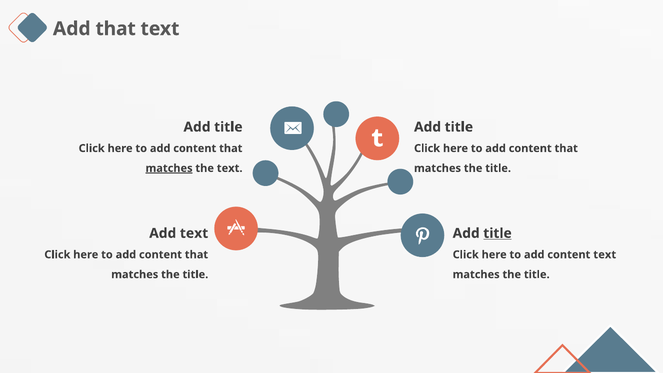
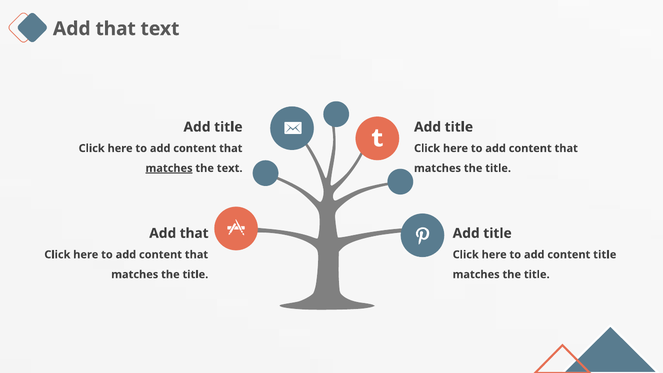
text at (194, 233): text -> that
title at (498, 233) underline: present -> none
content text: text -> title
